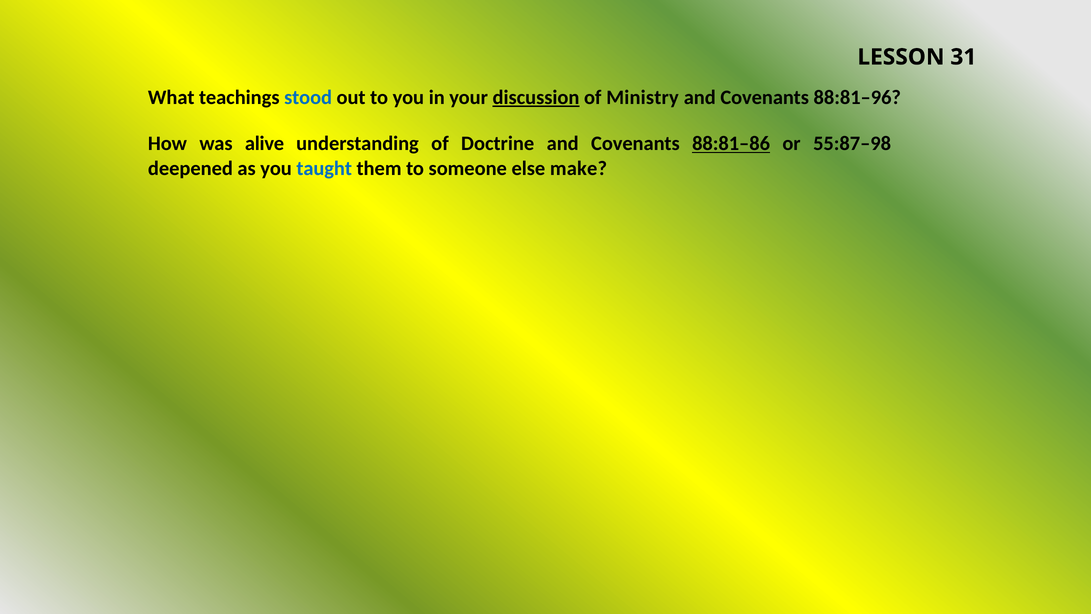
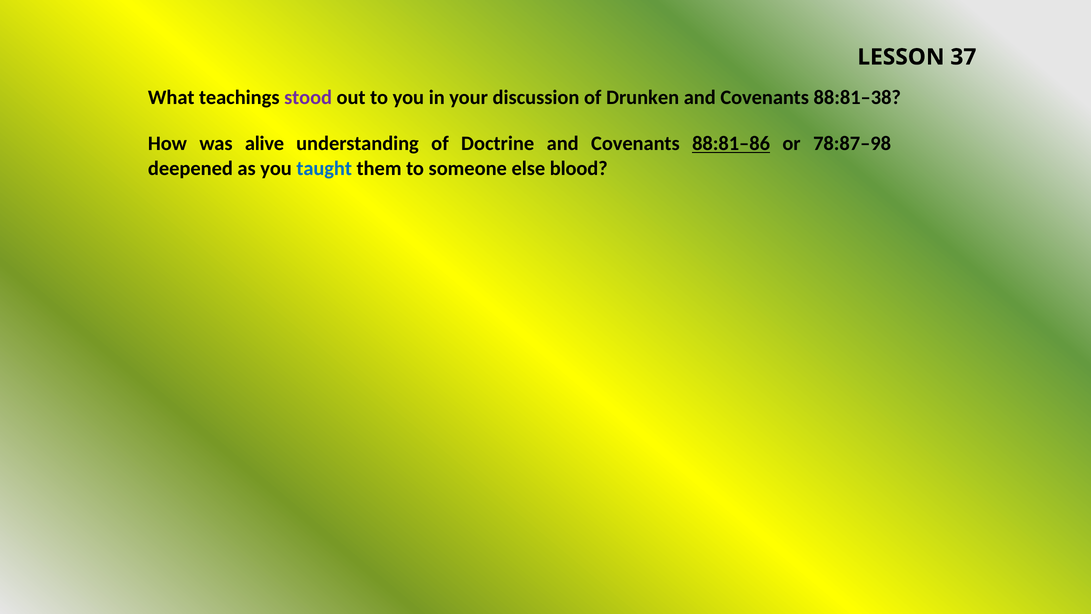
31: 31 -> 37
stood colour: blue -> purple
discussion underline: present -> none
Ministry: Ministry -> Drunken
88:81–96: 88:81–96 -> 88:81–38
55:87–98: 55:87–98 -> 78:87–98
make: make -> blood
